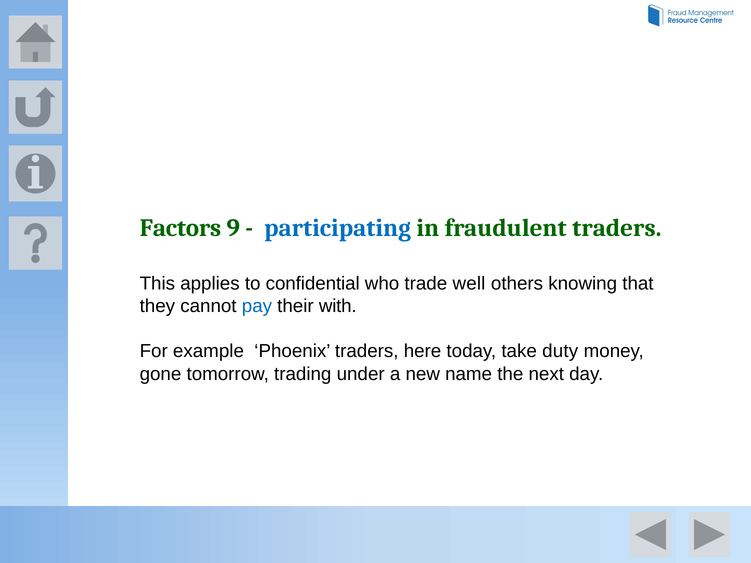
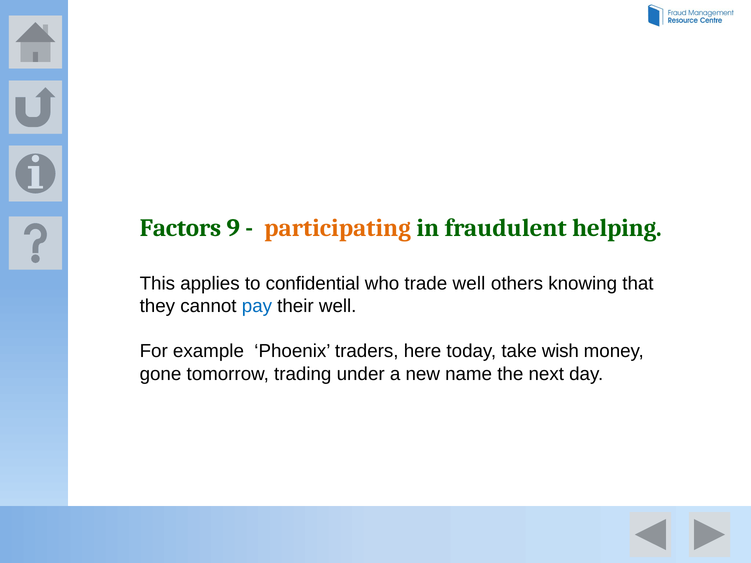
participating colour: blue -> orange
fraudulent traders: traders -> helping
their with: with -> well
duty: duty -> wish
